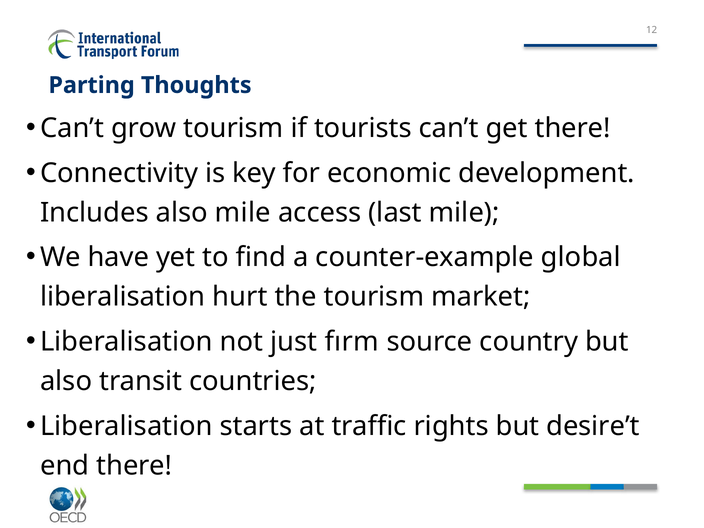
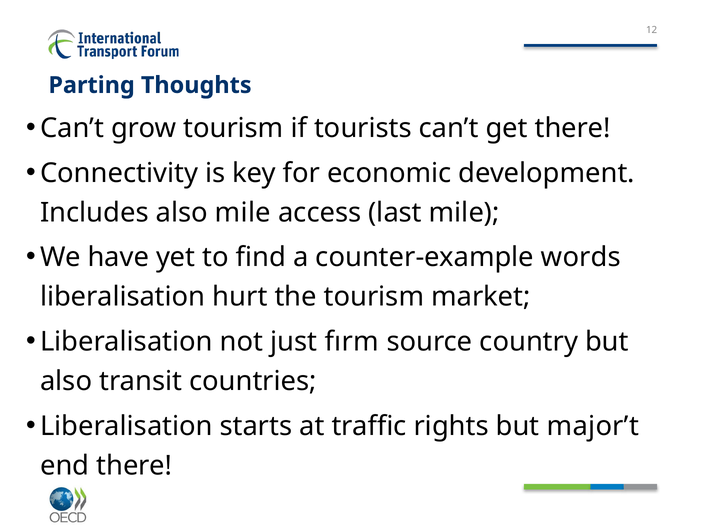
global: global -> words
desire’t: desire’t -> major’t
